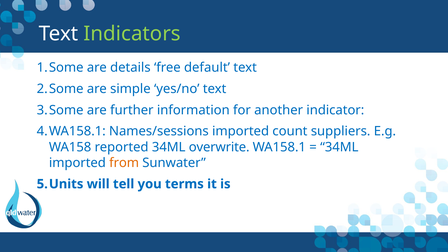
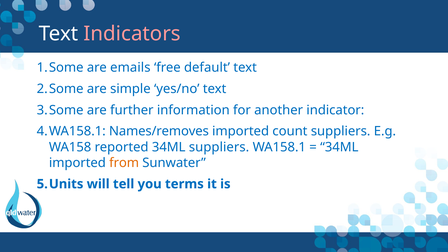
Indicators colour: light green -> pink
details: details -> emails
Names/sessions: Names/sessions -> Names/removes
34ML overwrite: overwrite -> suppliers
